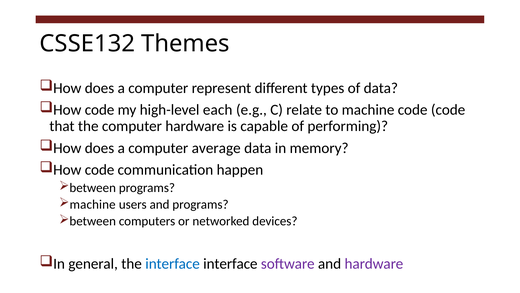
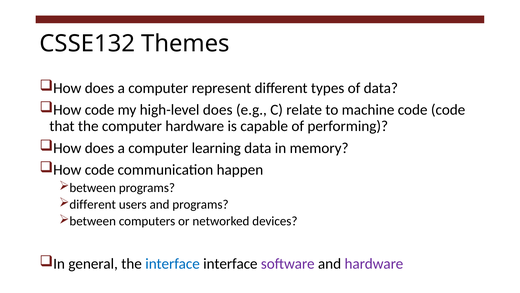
high-level each: each -> does
average: average -> learning
machine at (93, 204): machine -> different
